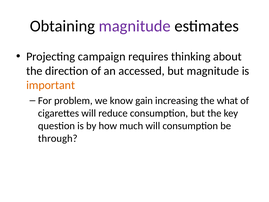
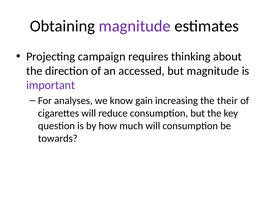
important colour: orange -> purple
problem: problem -> analyses
what: what -> their
through: through -> towards
